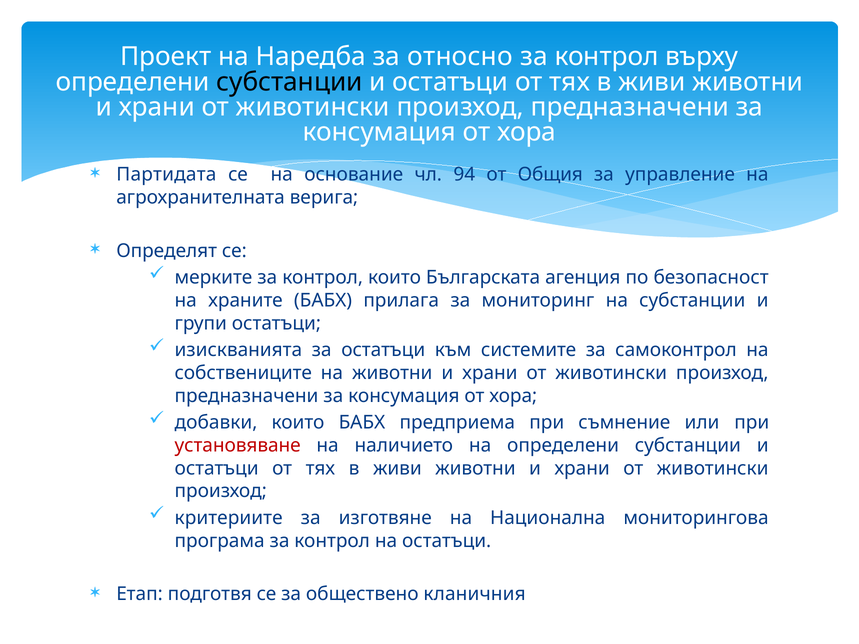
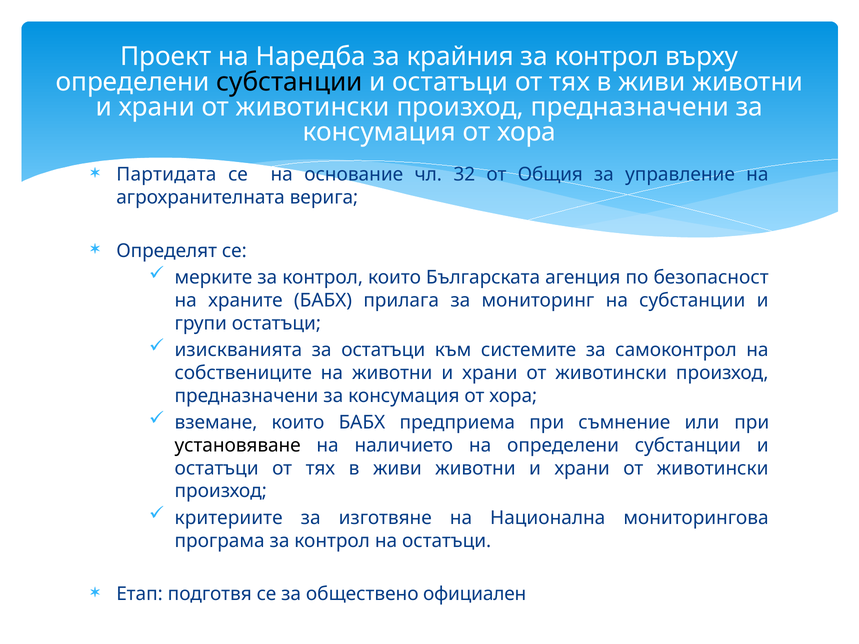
относно: относно -> крайния
94: 94 -> 32
добавки: добавки -> вземане
установяване colour: red -> black
кланичния: кланичния -> официален
